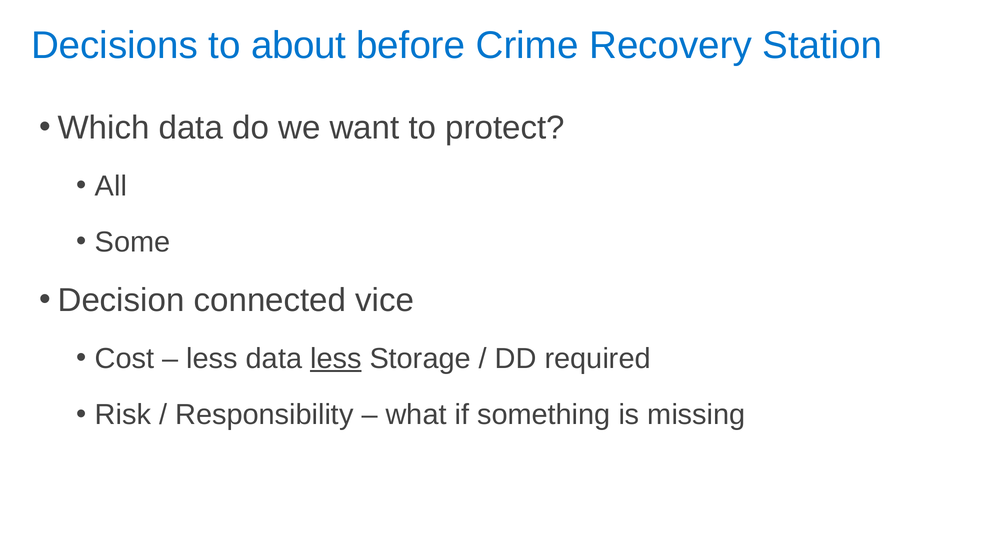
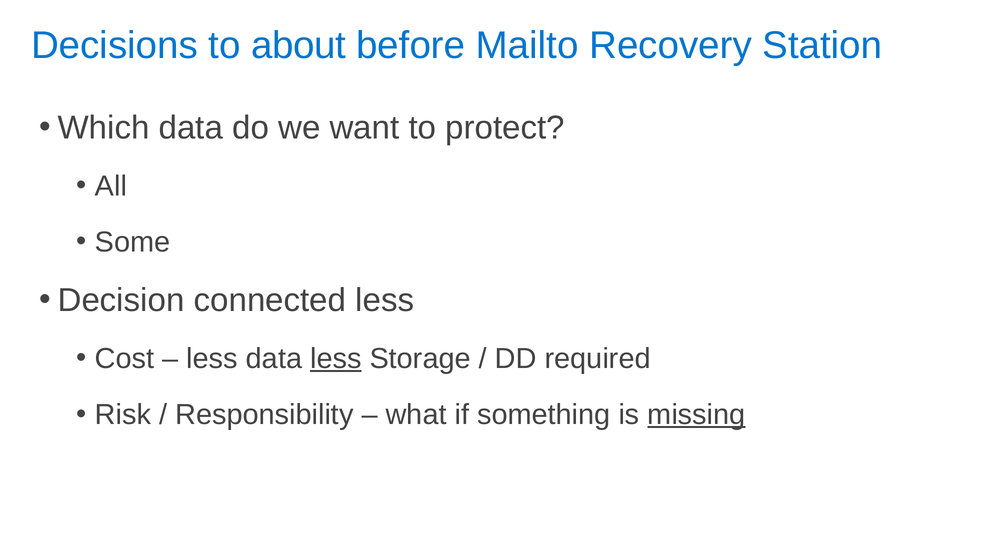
Crime: Crime -> Mailto
connected vice: vice -> less
missing underline: none -> present
